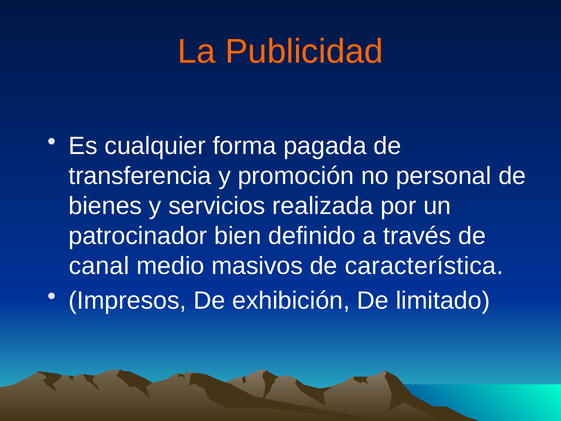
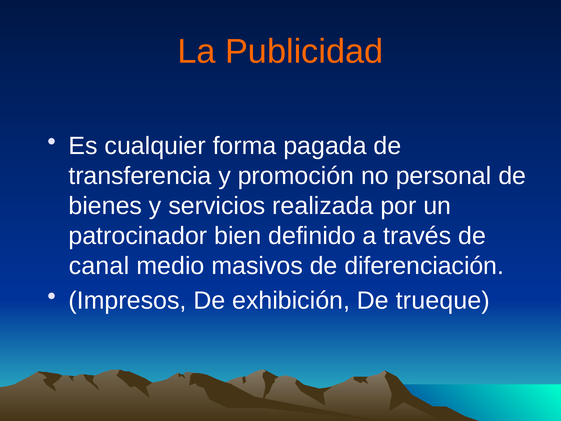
característica: característica -> diferenciación
limitado: limitado -> trueque
